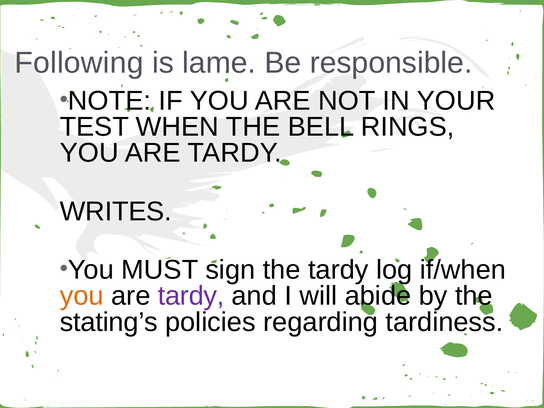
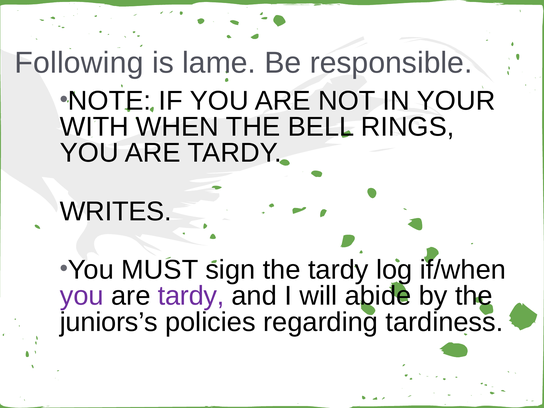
TEST: TEST -> WITH
you at (82, 296) colour: orange -> purple
stating’s: stating’s -> juniors’s
